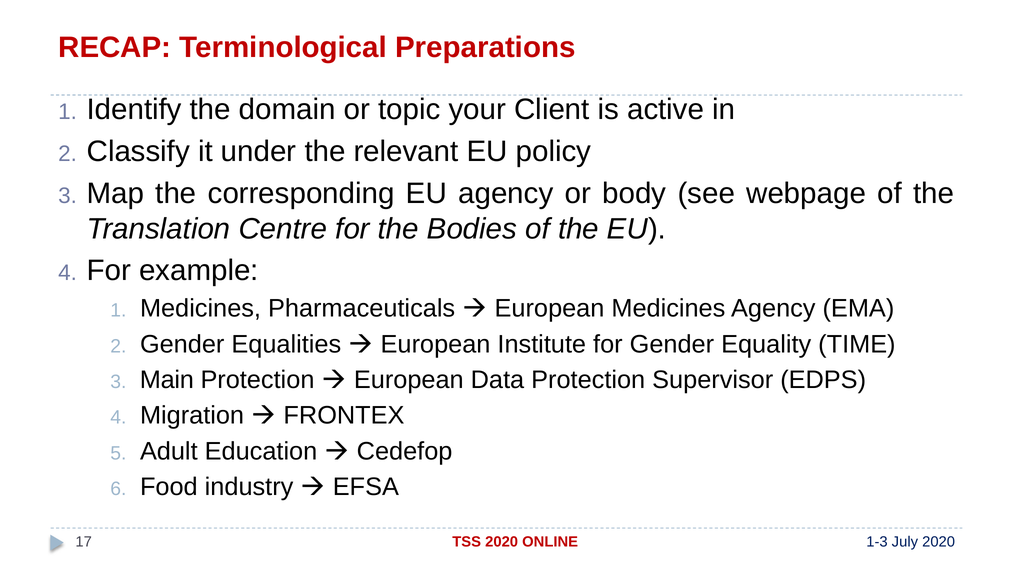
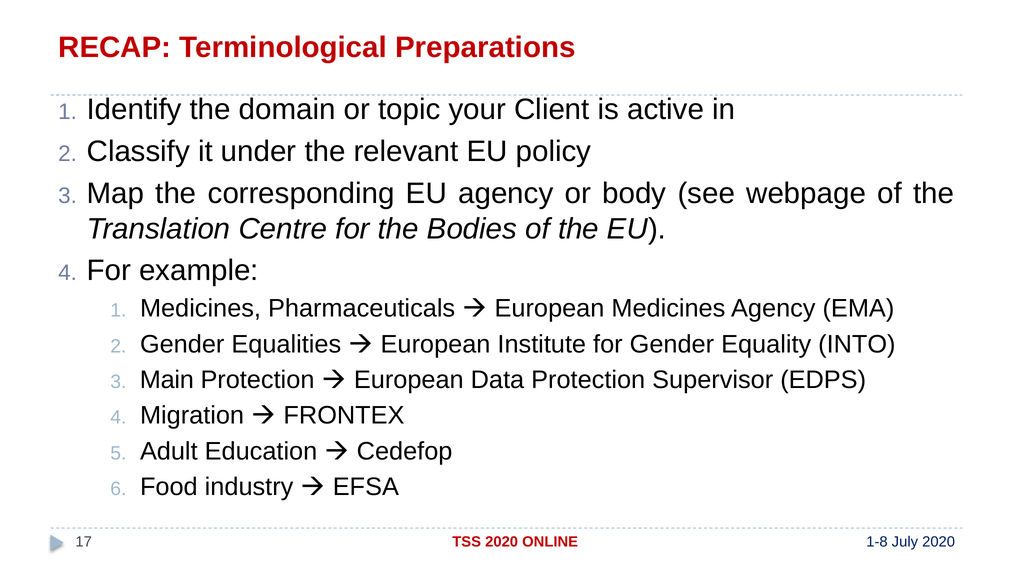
TIME: TIME -> INTO
1-3: 1-3 -> 1-8
